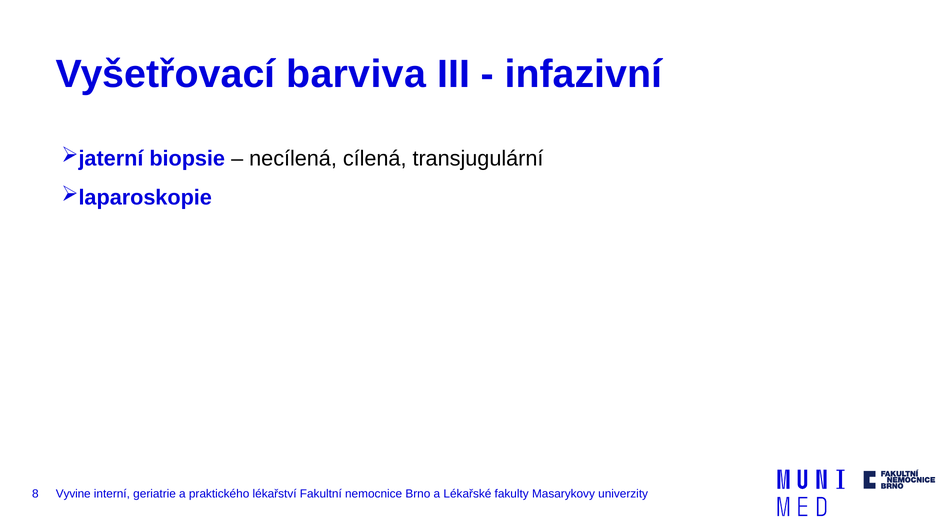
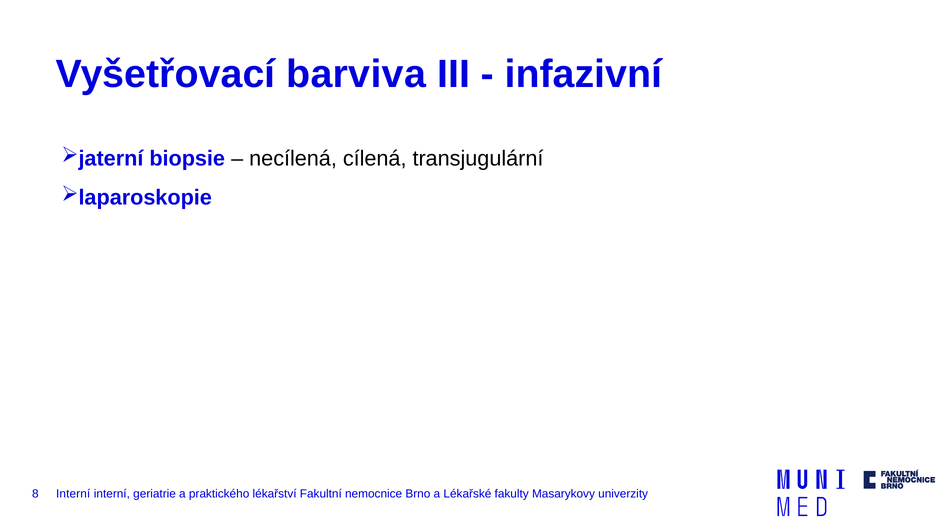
Vyvine at (73, 494): Vyvine -> Interní
